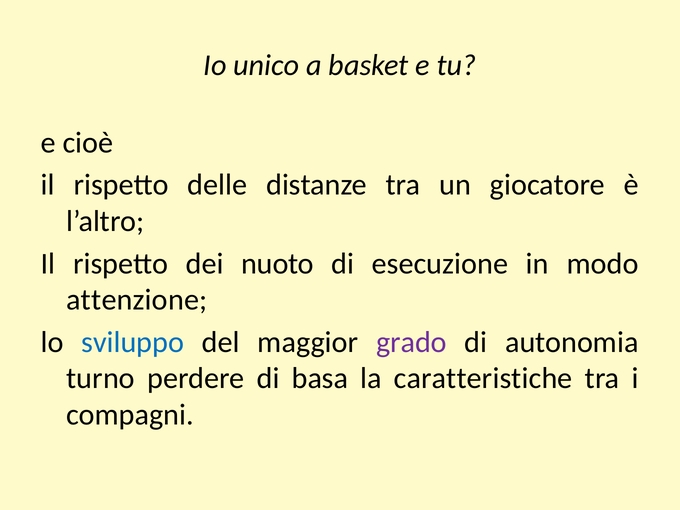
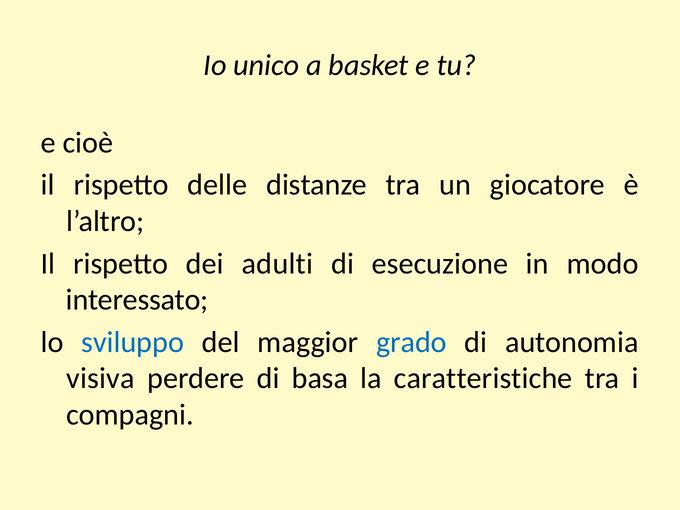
nuoto: nuoto -> adulti
attenzione: attenzione -> interessato
grado colour: purple -> blue
turno: turno -> visiva
